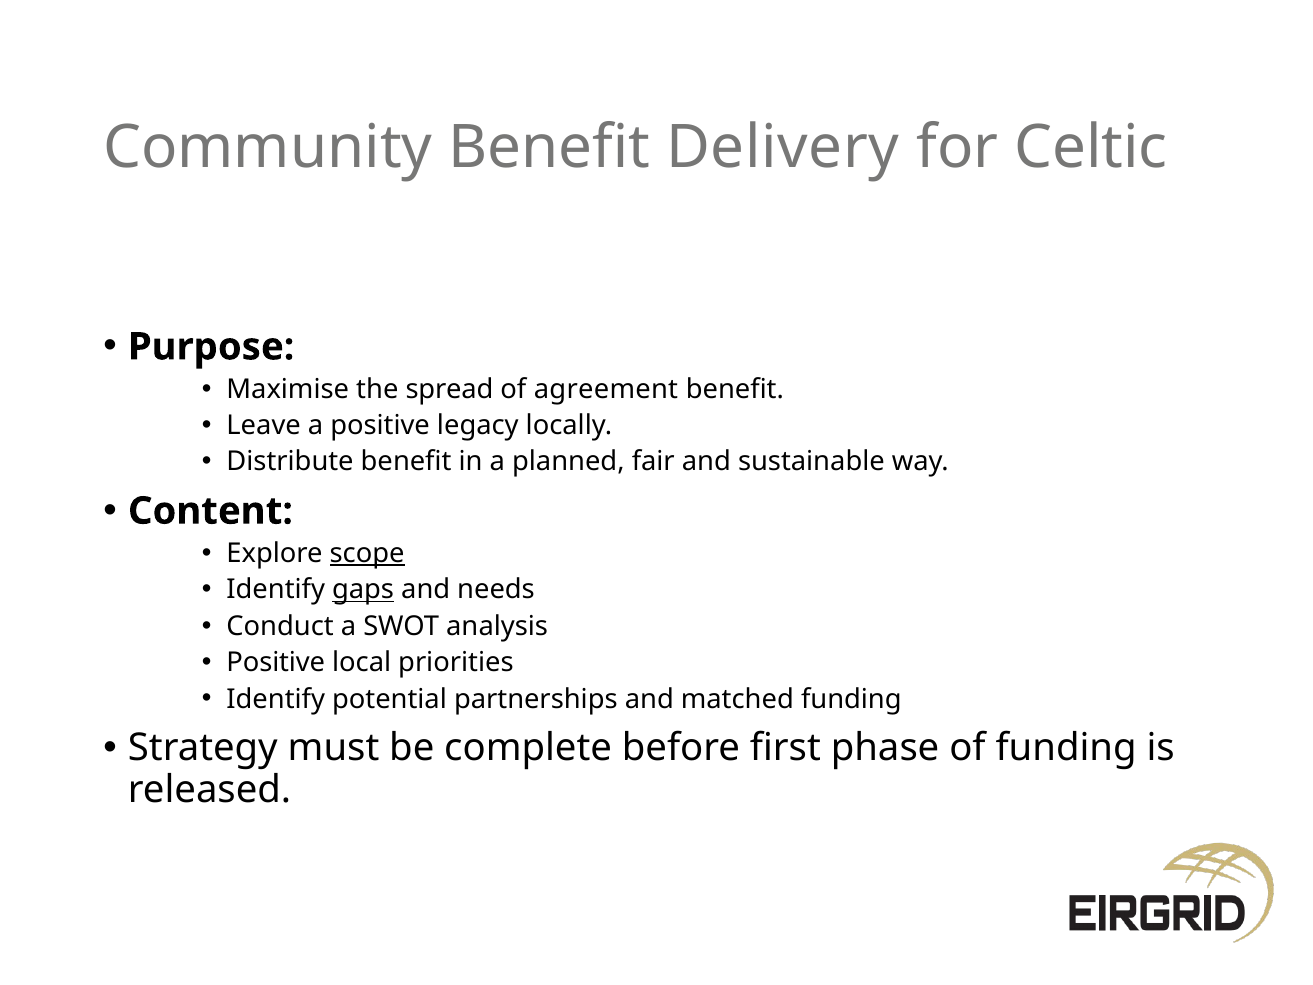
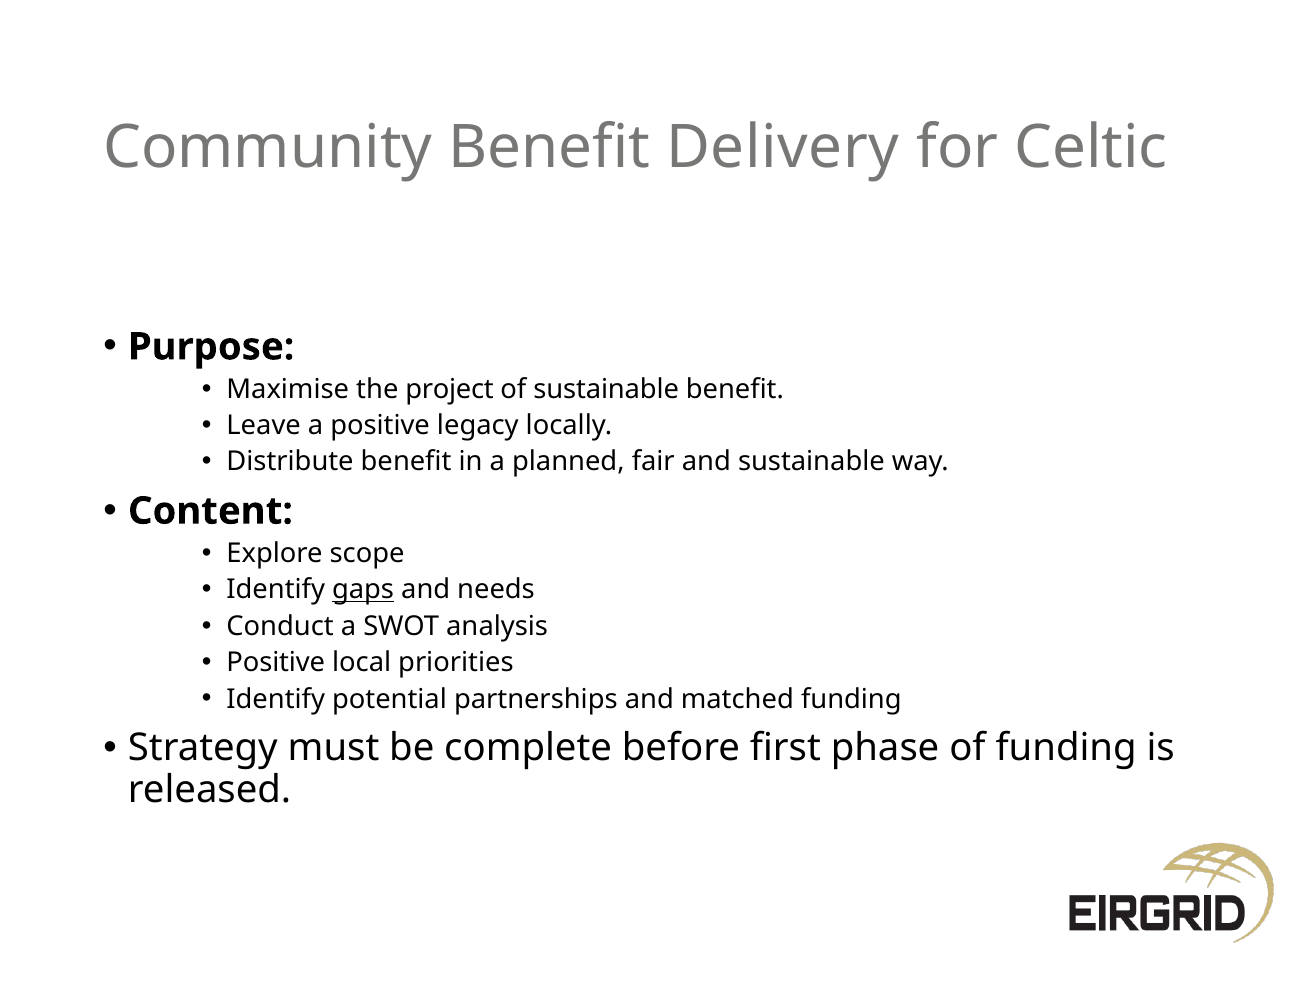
spread: spread -> project
of agreement: agreement -> sustainable
scope underline: present -> none
